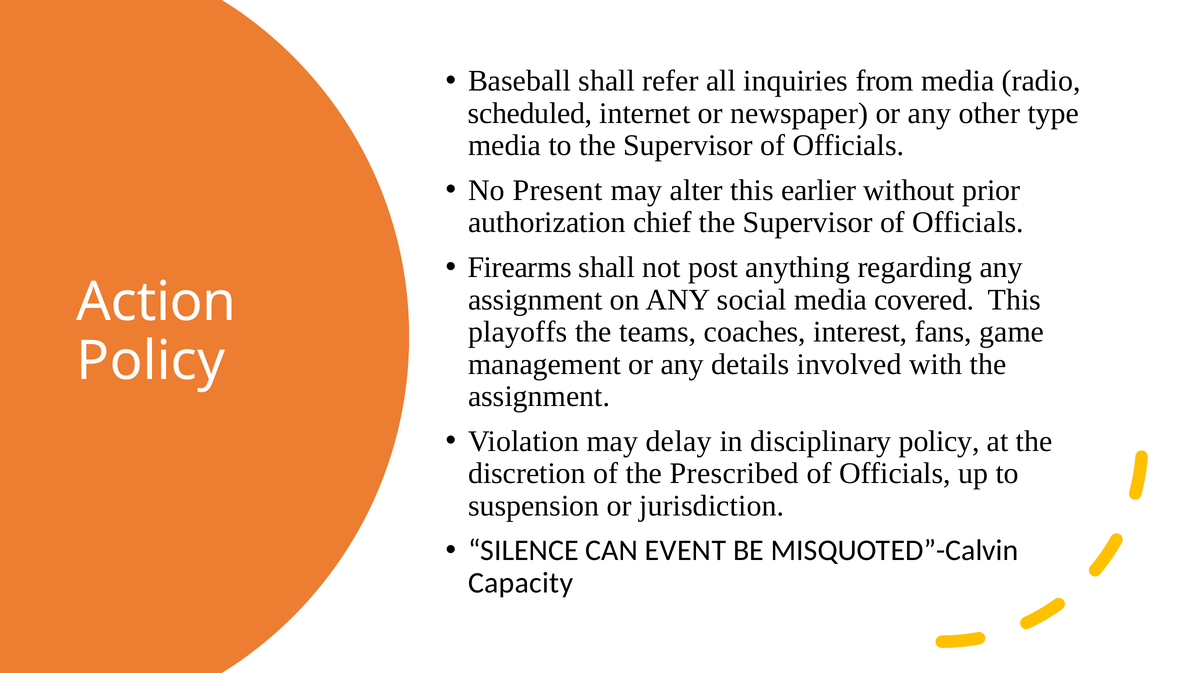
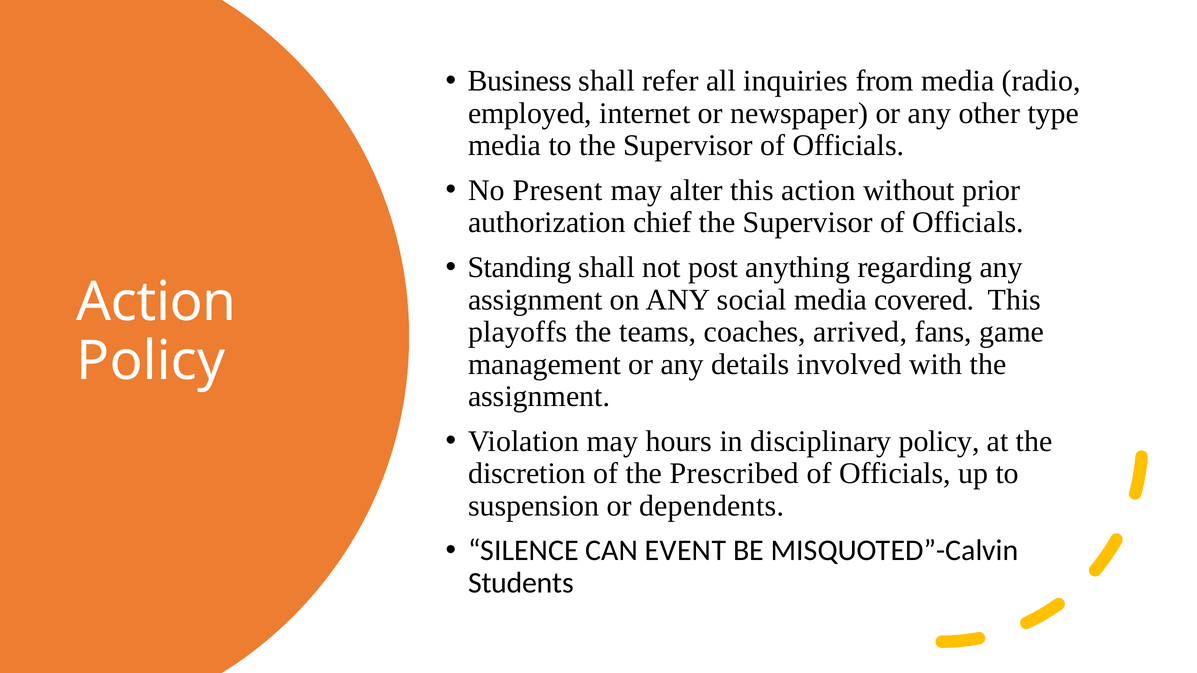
Baseball: Baseball -> Business
scheduled: scheduled -> employed
this earlier: earlier -> action
Firearms: Firearms -> Standing
interest: interest -> arrived
delay: delay -> hours
jurisdiction: jurisdiction -> dependents
Capacity: Capacity -> Students
